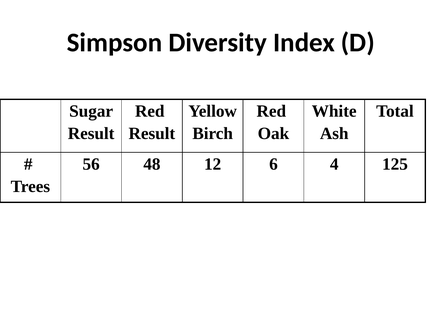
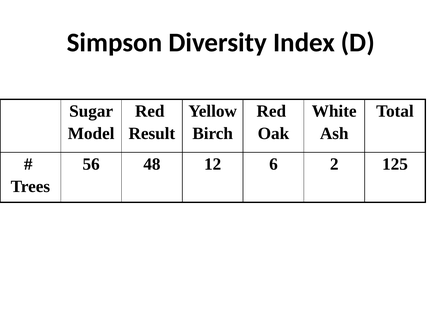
Result at (91, 134): Result -> Model
4: 4 -> 2
